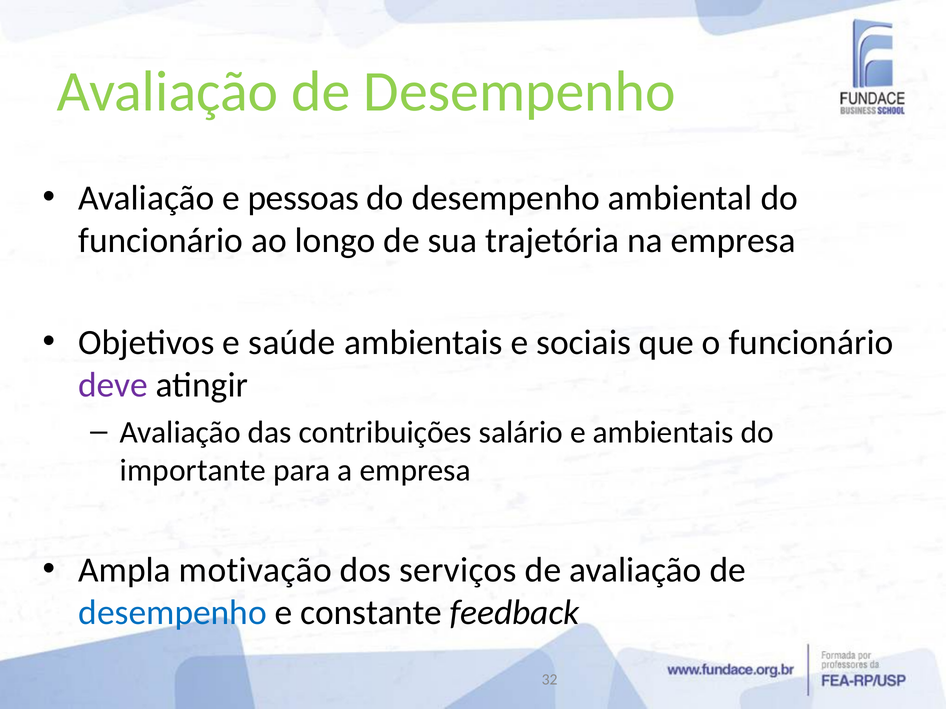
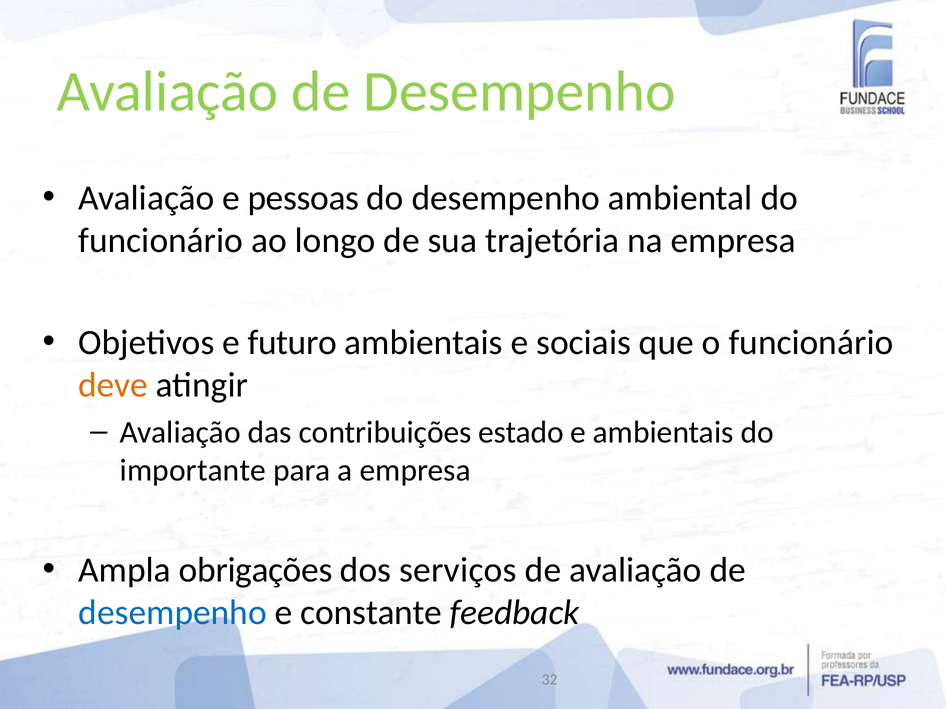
saúde: saúde -> futuro
deve colour: purple -> orange
salário: salário -> estado
motivação: motivação -> obrigações
